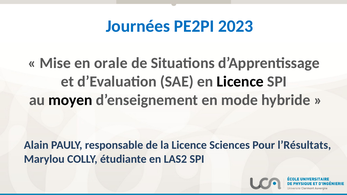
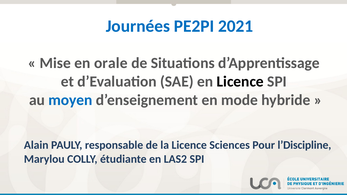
2023: 2023 -> 2021
moyen colour: black -> blue
l’Résultats: l’Résultats -> l’Discipline
